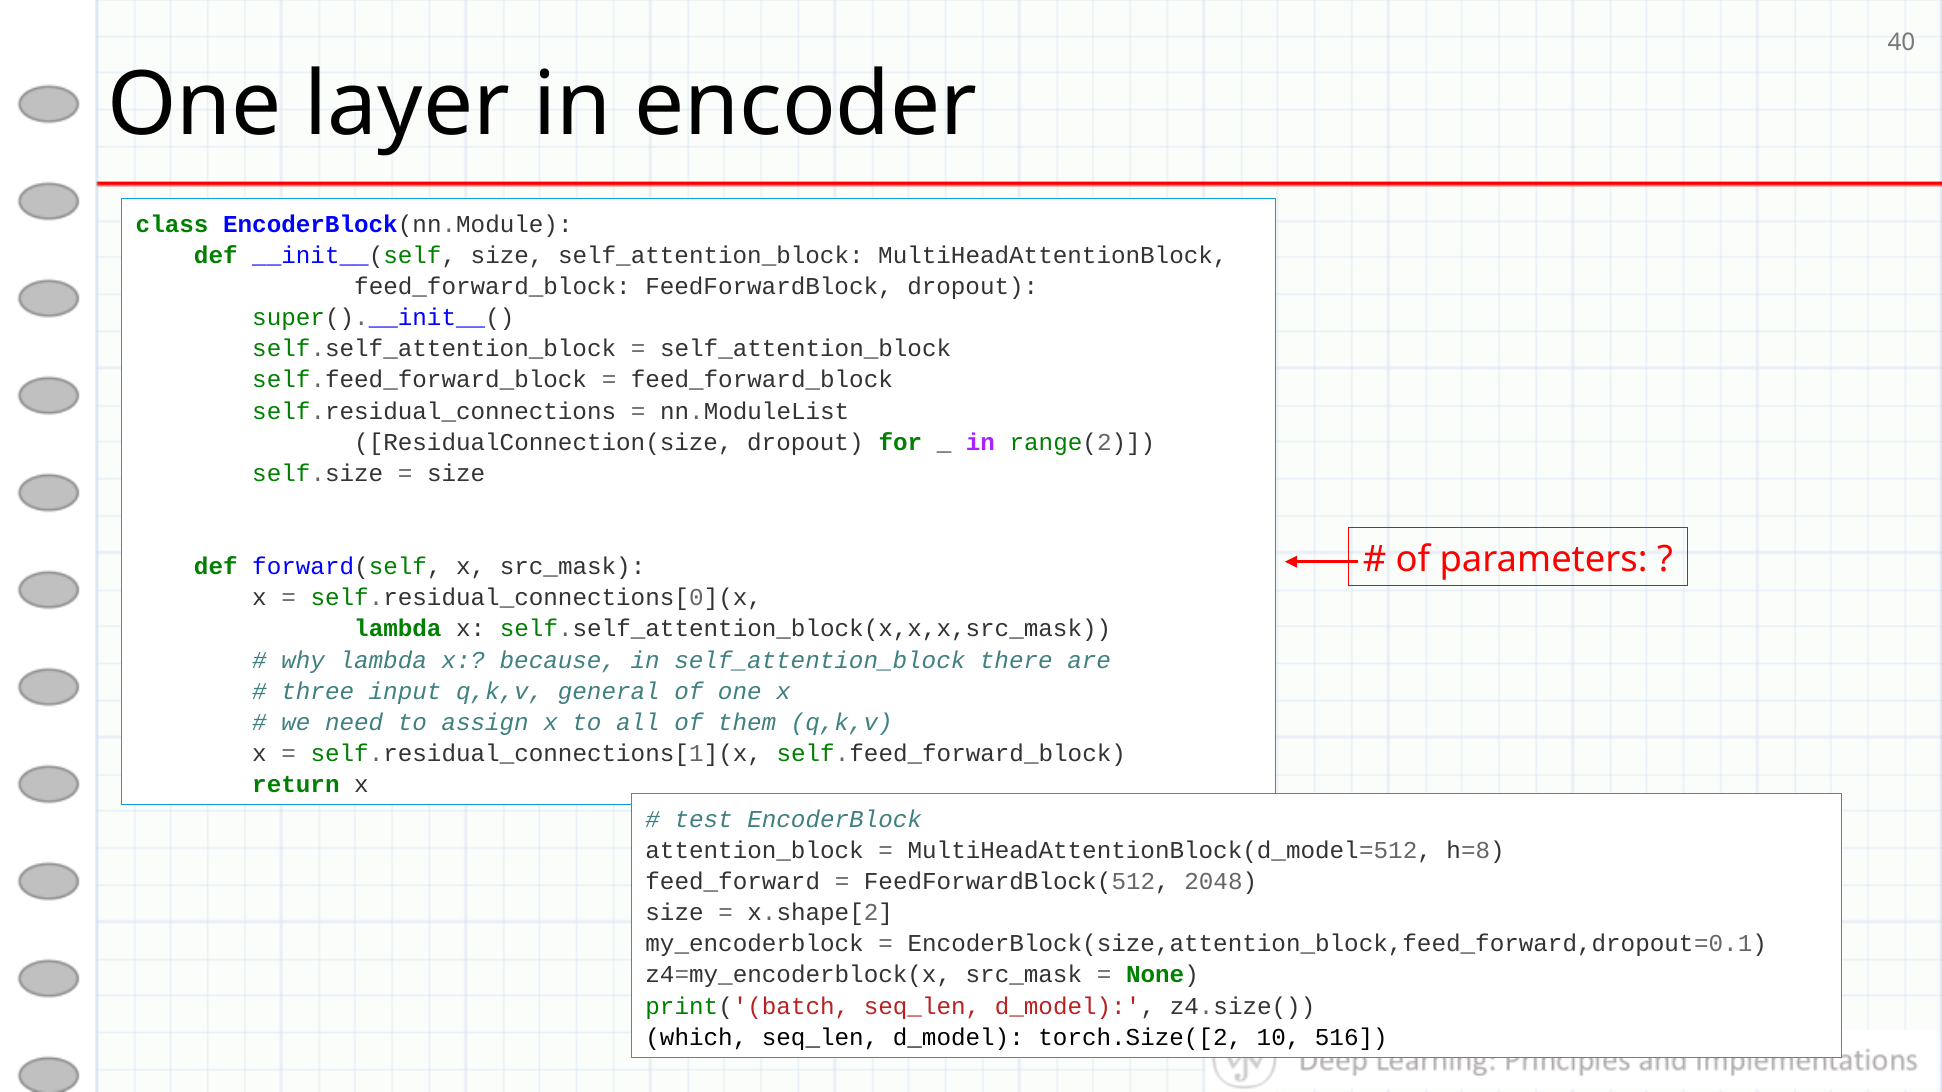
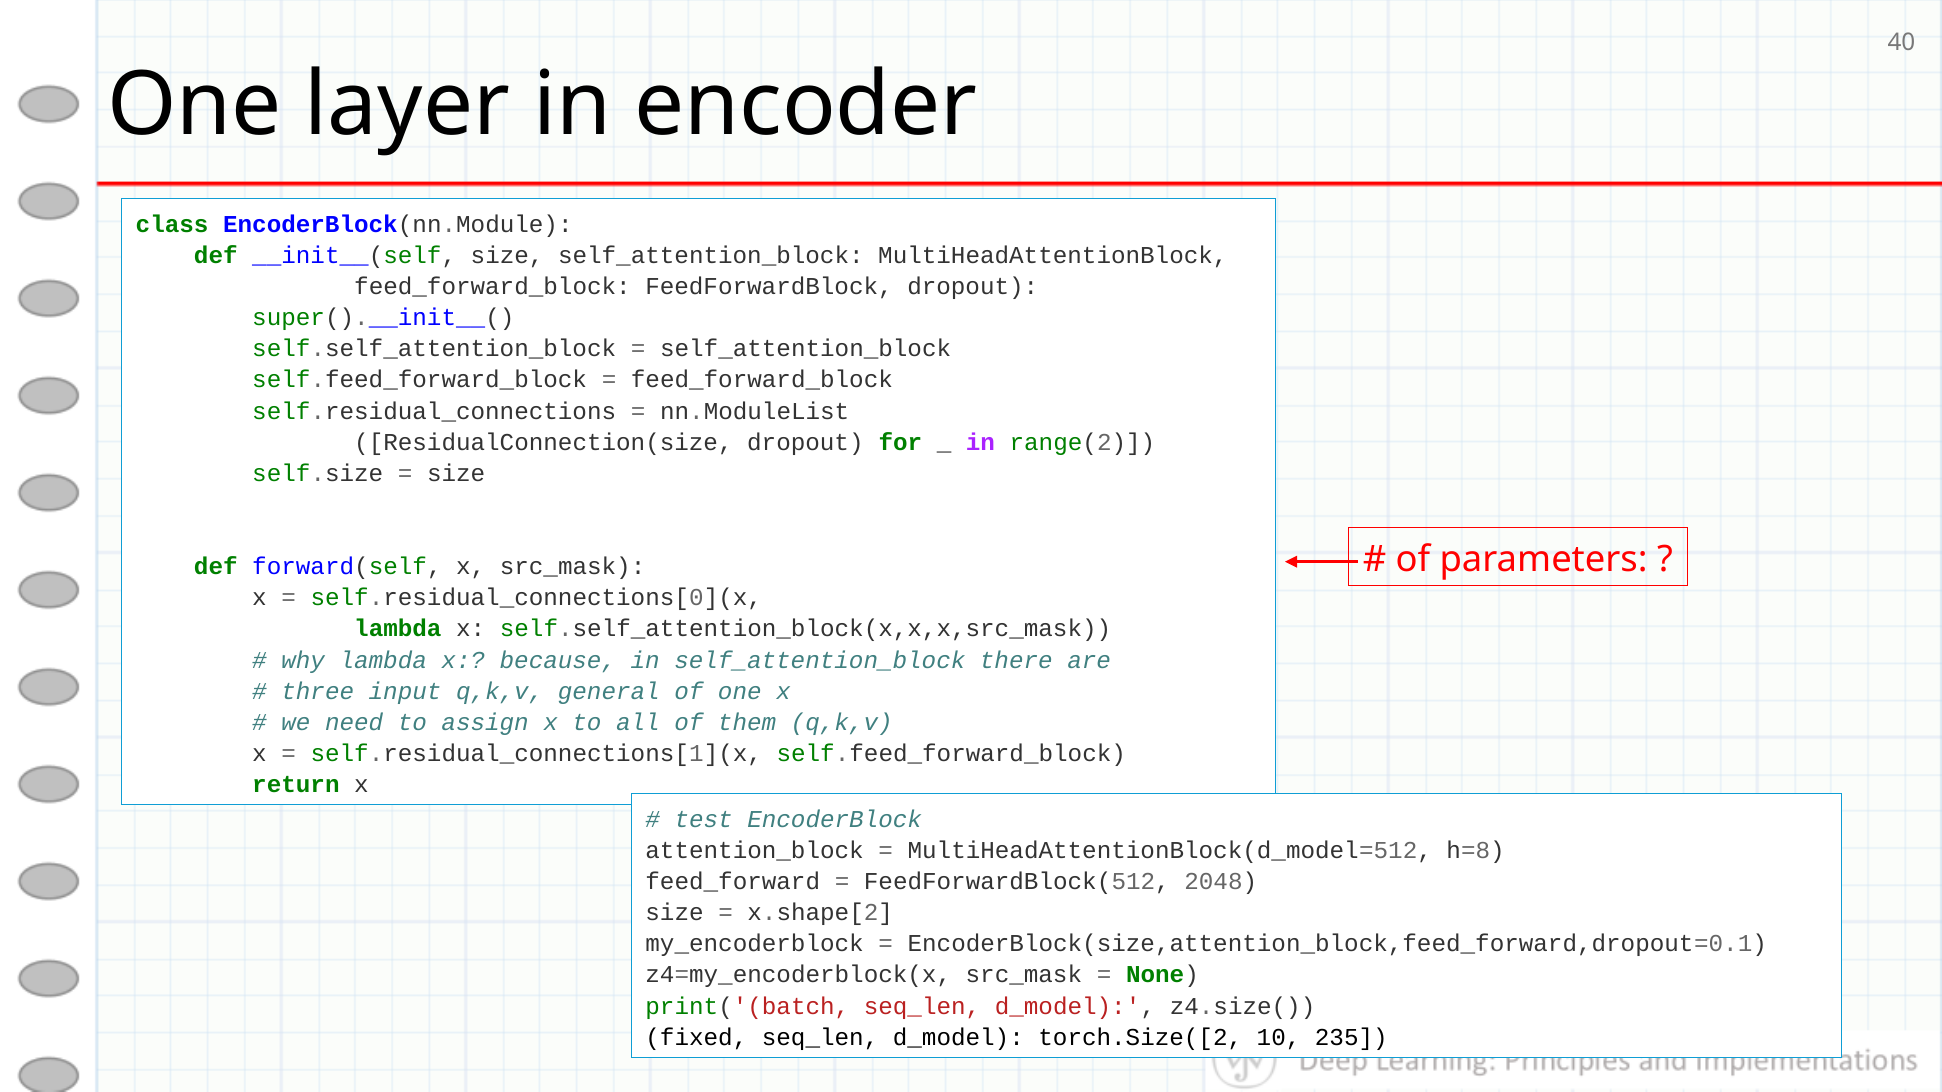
which: which -> fixed
516: 516 -> 235
